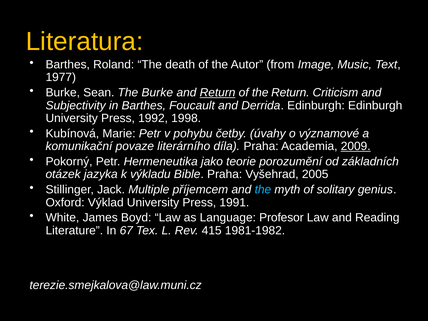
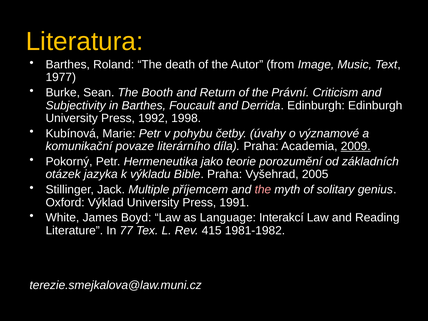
The Burke: Burke -> Booth
Return at (218, 93) underline: present -> none
the Return: Return -> Právní
the at (263, 190) colour: light blue -> pink
Profesor: Profesor -> Interakcí
67: 67 -> 77
